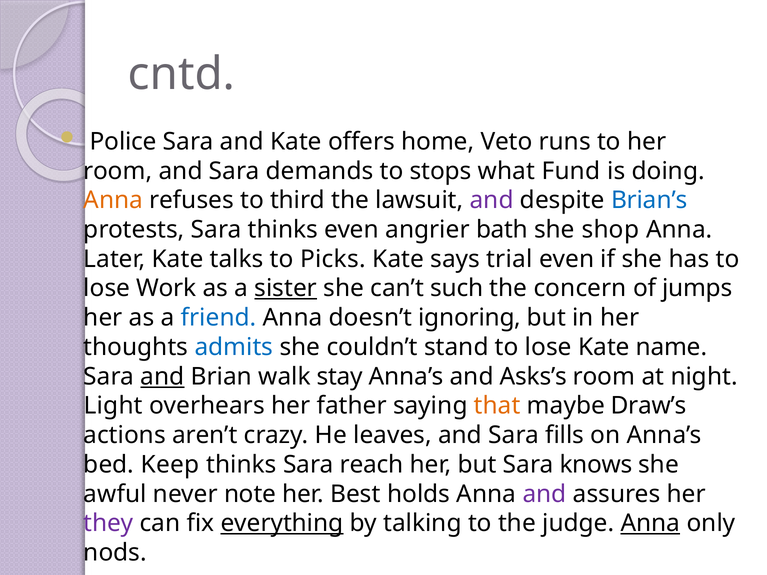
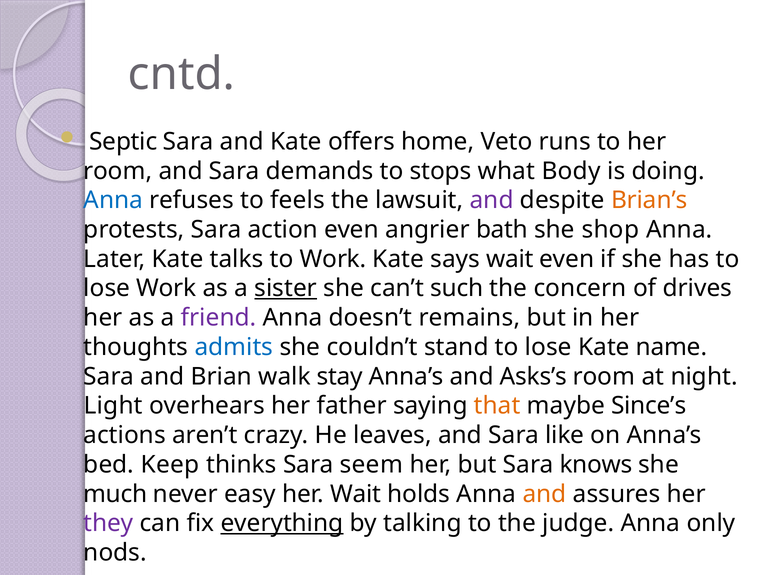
Police: Police -> Septic
Fund: Fund -> Body
Anna at (113, 200) colour: orange -> blue
third: third -> feels
Brian’s colour: blue -> orange
Sara thinks: thinks -> action
to Picks: Picks -> Work
says trial: trial -> wait
jumps: jumps -> drives
friend colour: blue -> purple
ignoring: ignoring -> remains
and at (162, 377) underline: present -> none
Draw’s: Draw’s -> Since’s
fills: fills -> like
reach: reach -> seem
awful: awful -> much
note: note -> easy
her Best: Best -> Wait
and at (544, 494) colour: purple -> orange
Anna at (650, 524) underline: present -> none
